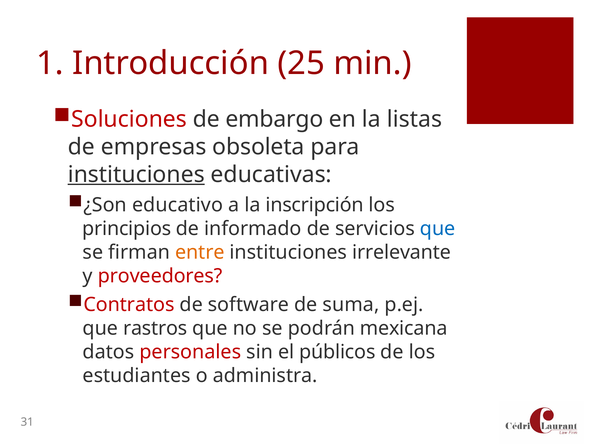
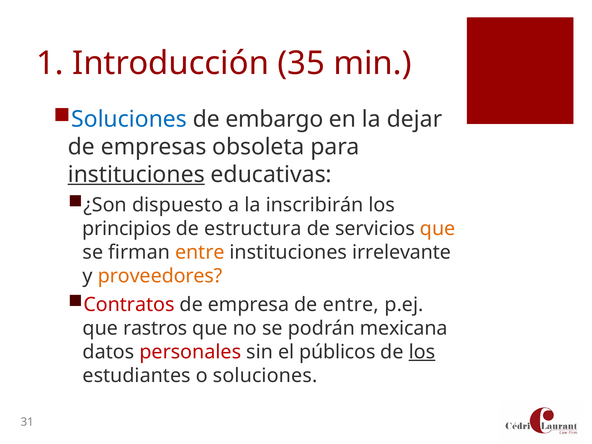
25: 25 -> 35
Soluciones at (129, 119) colour: red -> blue
listas: listas -> dejar
educativo: educativo -> dispuesto
inscripción: inscripción -> inscribirán
informado: informado -> estructura
que at (438, 229) colour: blue -> orange
proveedores colour: red -> orange
software: software -> empresa
de suma: suma -> entre
los at (422, 352) underline: none -> present
o administra: administra -> soluciones
